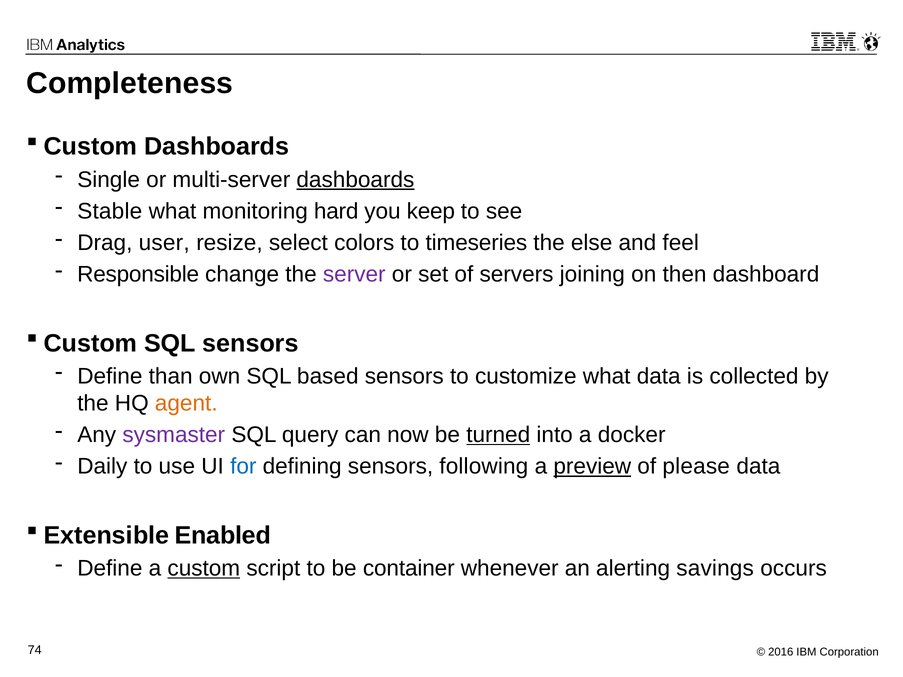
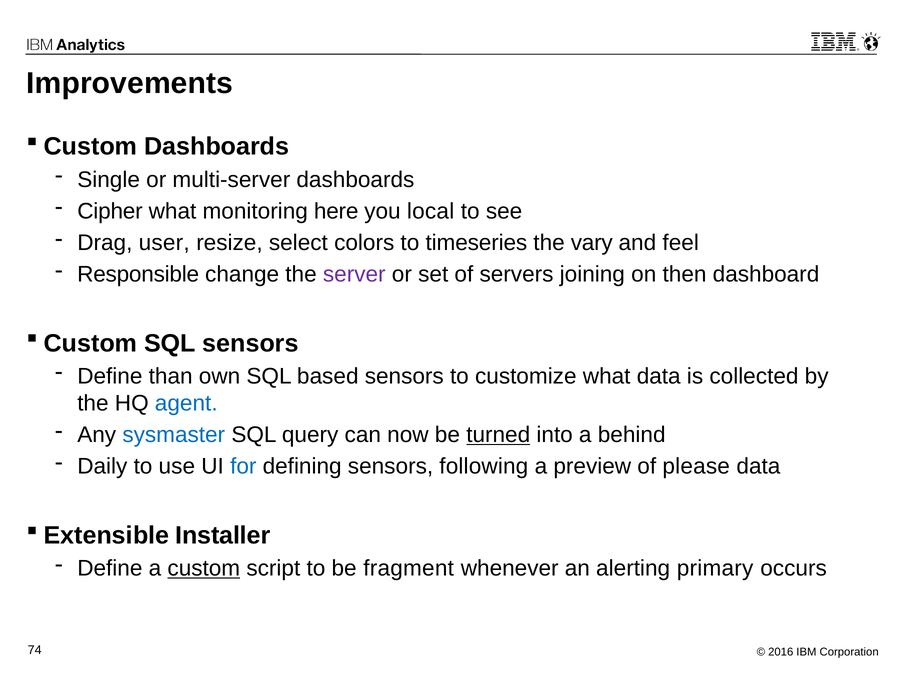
Completeness: Completeness -> Improvements
dashboards at (355, 180) underline: present -> none
Stable: Stable -> Cipher
hard: hard -> here
keep: keep -> local
else: else -> vary
agent colour: orange -> blue
sysmaster colour: purple -> blue
docker: docker -> behind
preview underline: present -> none
Enabled: Enabled -> Installer
container: container -> fragment
savings: savings -> primary
